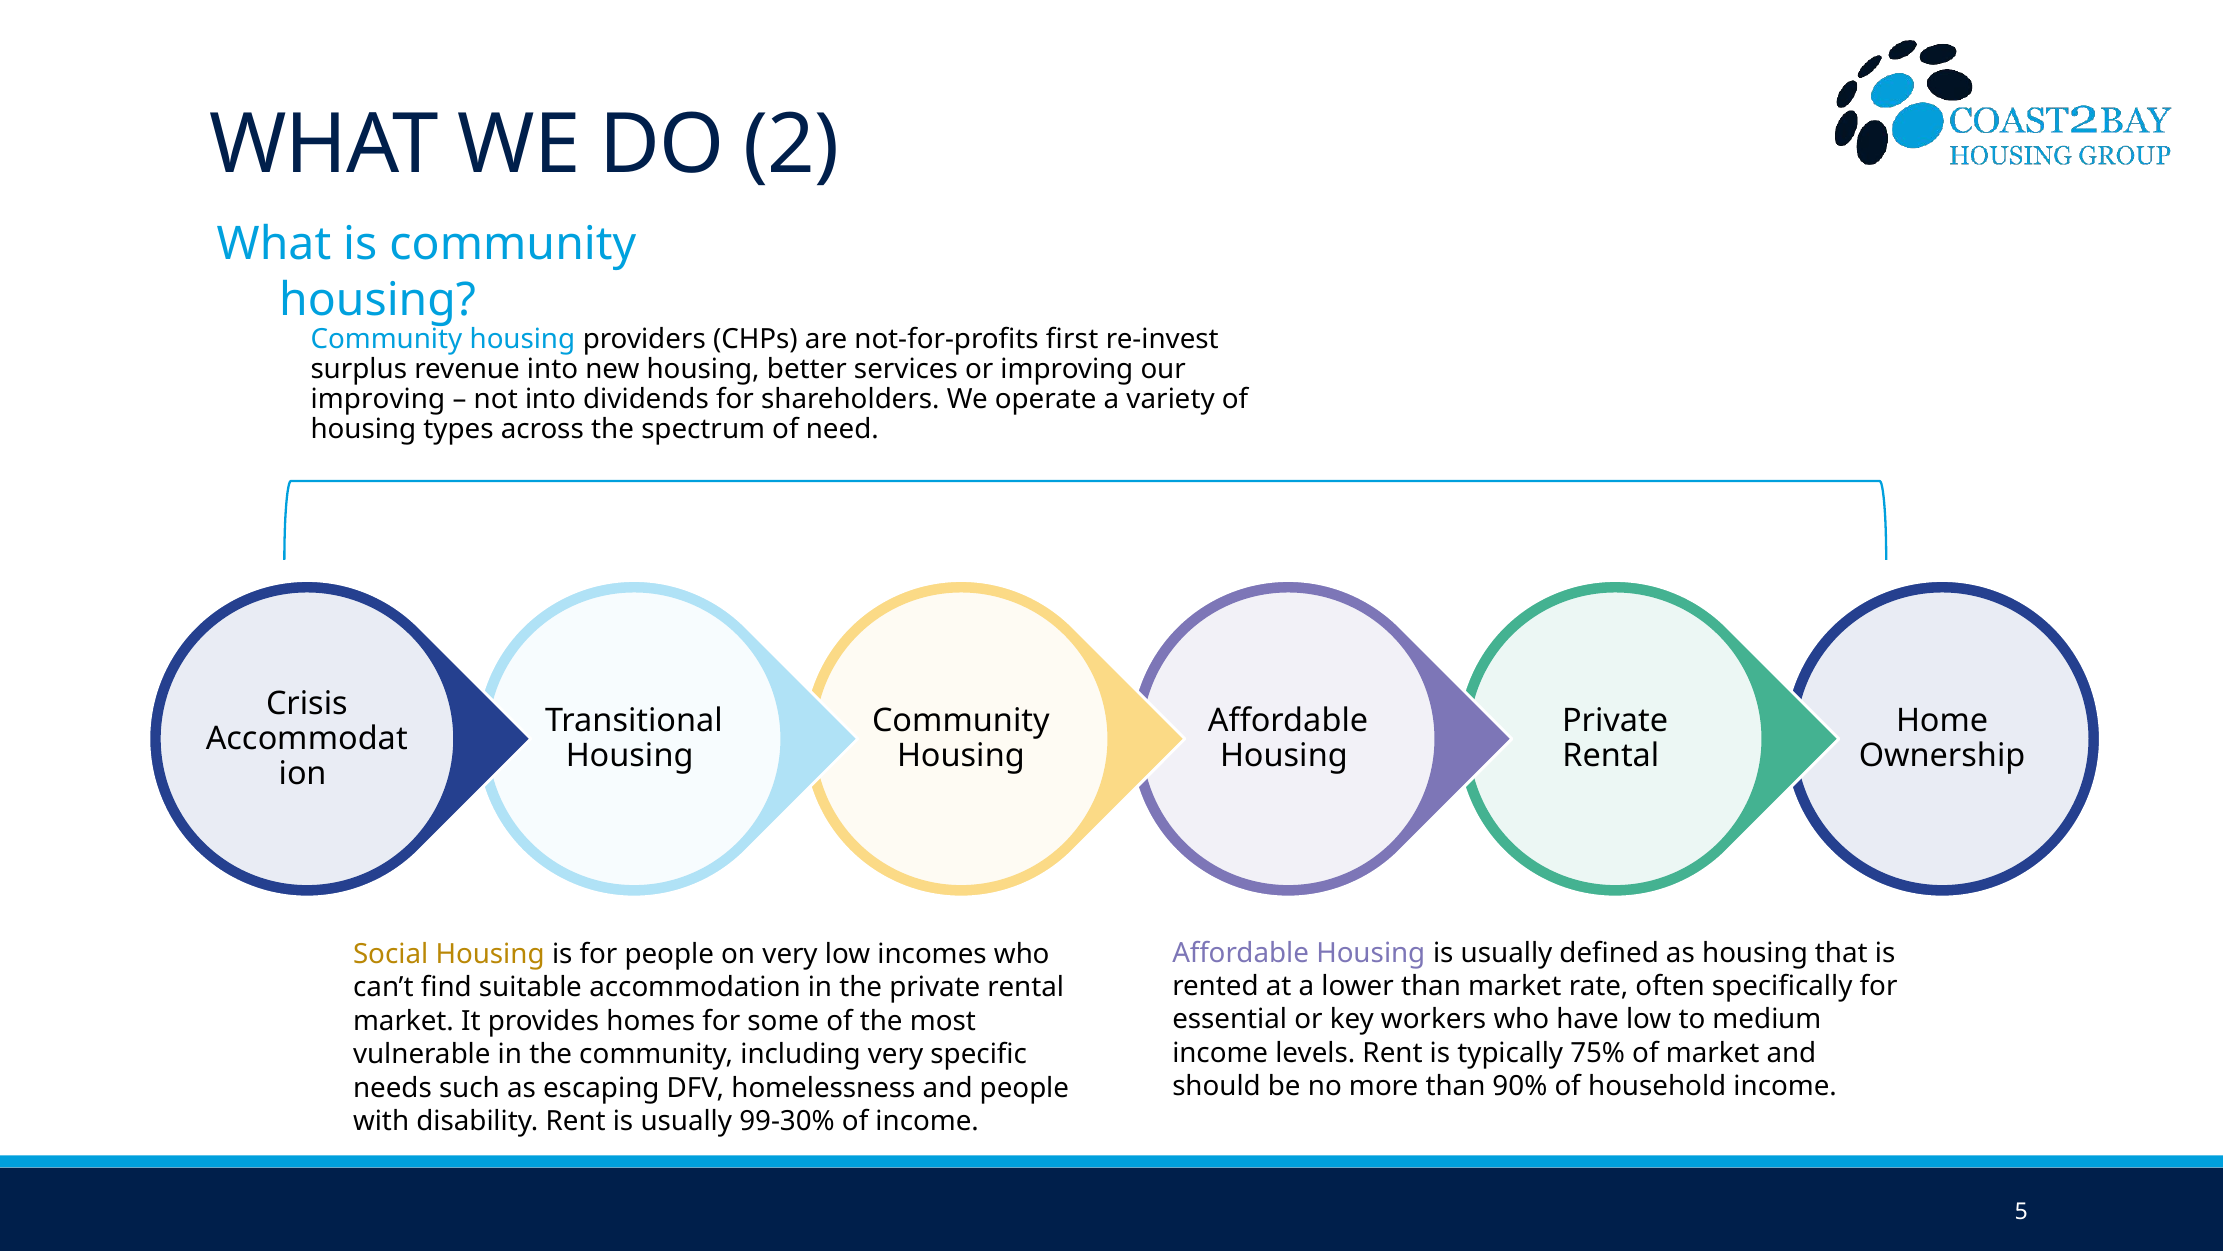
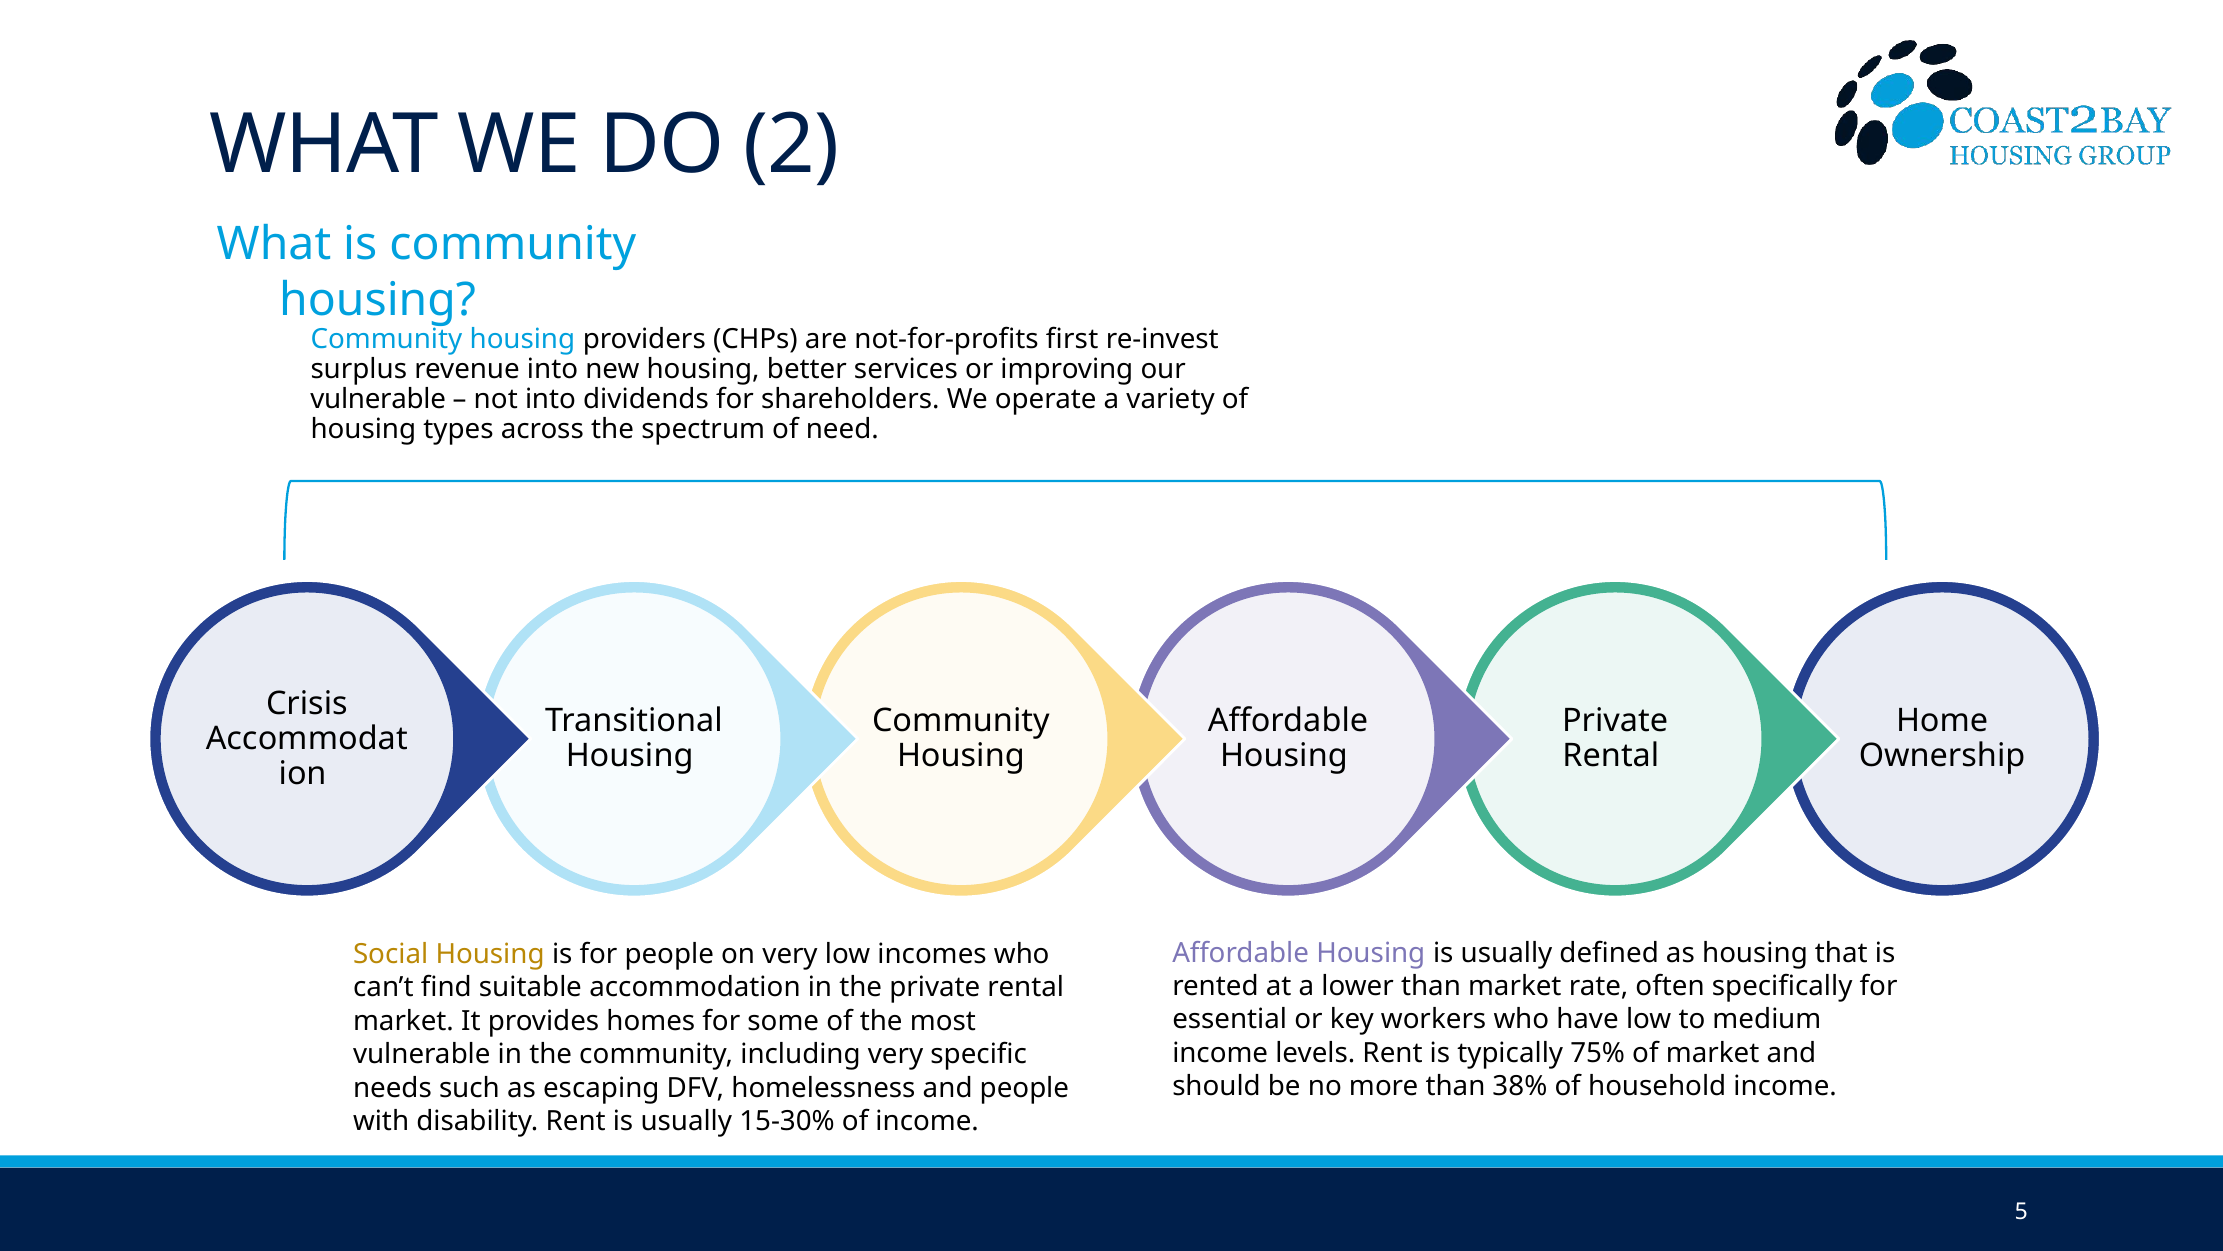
improving at (378, 400): improving -> vulnerable
90%: 90% -> 38%
99-30%: 99-30% -> 15-30%
